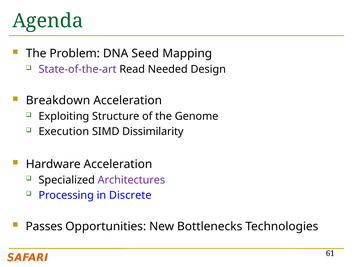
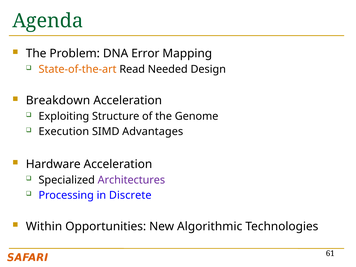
Seed: Seed -> Error
State-of-the-art colour: purple -> orange
Dissimilarity: Dissimilarity -> Advantages
Passes: Passes -> Within
Bottlenecks: Bottlenecks -> Algorithmic
